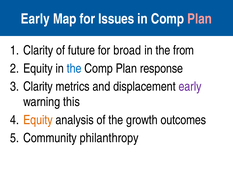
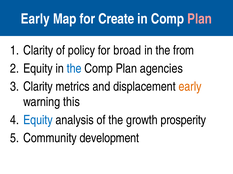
Issues: Issues -> Create
future: future -> policy
response: response -> agencies
early at (190, 87) colour: purple -> orange
Equity at (38, 120) colour: orange -> blue
outcomes: outcomes -> prosperity
philanthropy: philanthropy -> development
